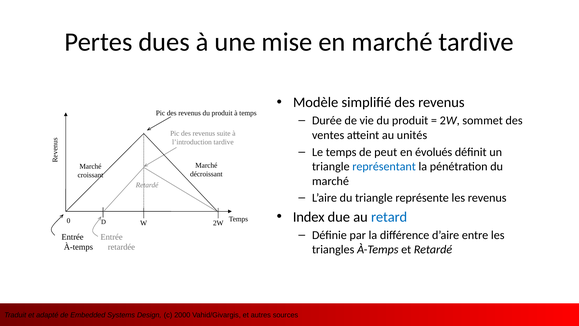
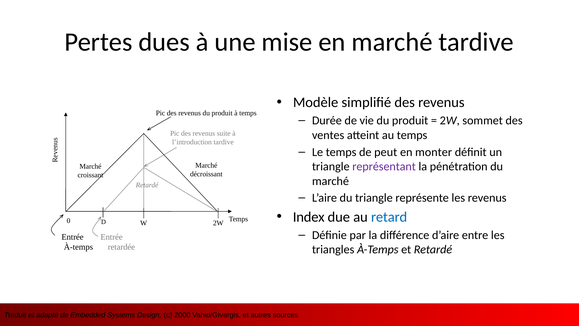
au unités: unités -> temps
évolués: évolués -> monter
représentant colour: blue -> purple
